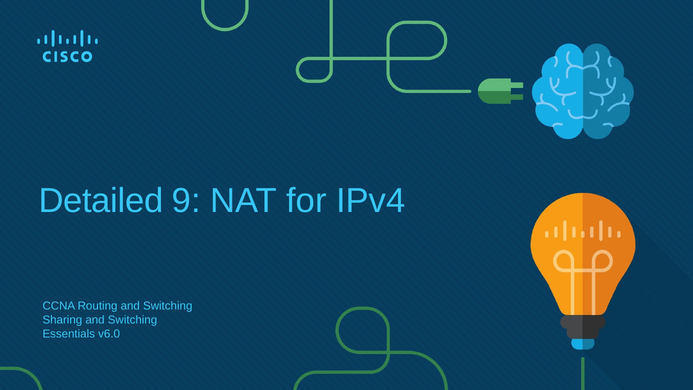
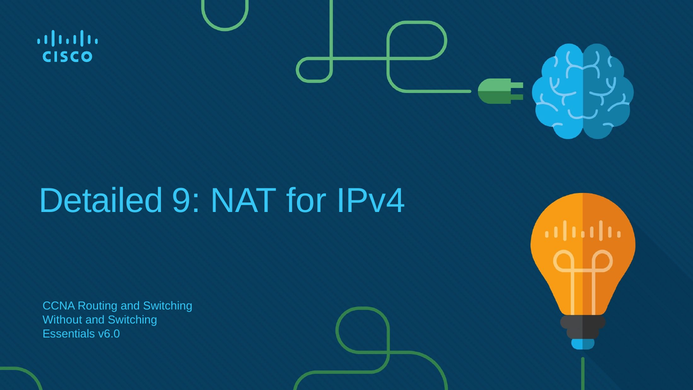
Sharing: Sharing -> Without
